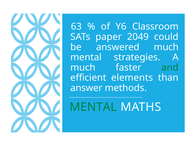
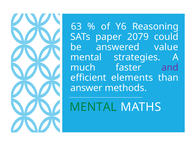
Classroom: Classroom -> Reasoning
2049: 2049 -> 2079
answered much: much -> value
and colour: green -> purple
